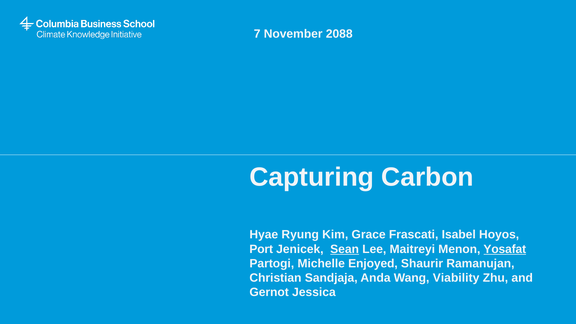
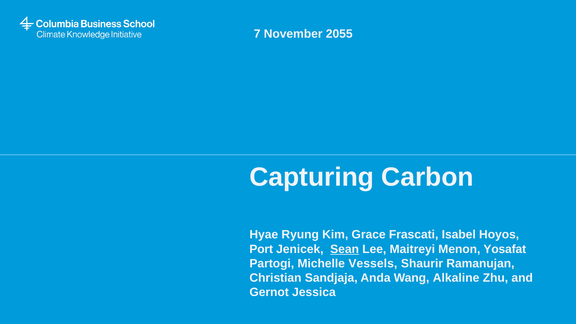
2088: 2088 -> 2055
Yosafat underline: present -> none
Enjoyed: Enjoyed -> Vessels
Viability: Viability -> Alkaline
